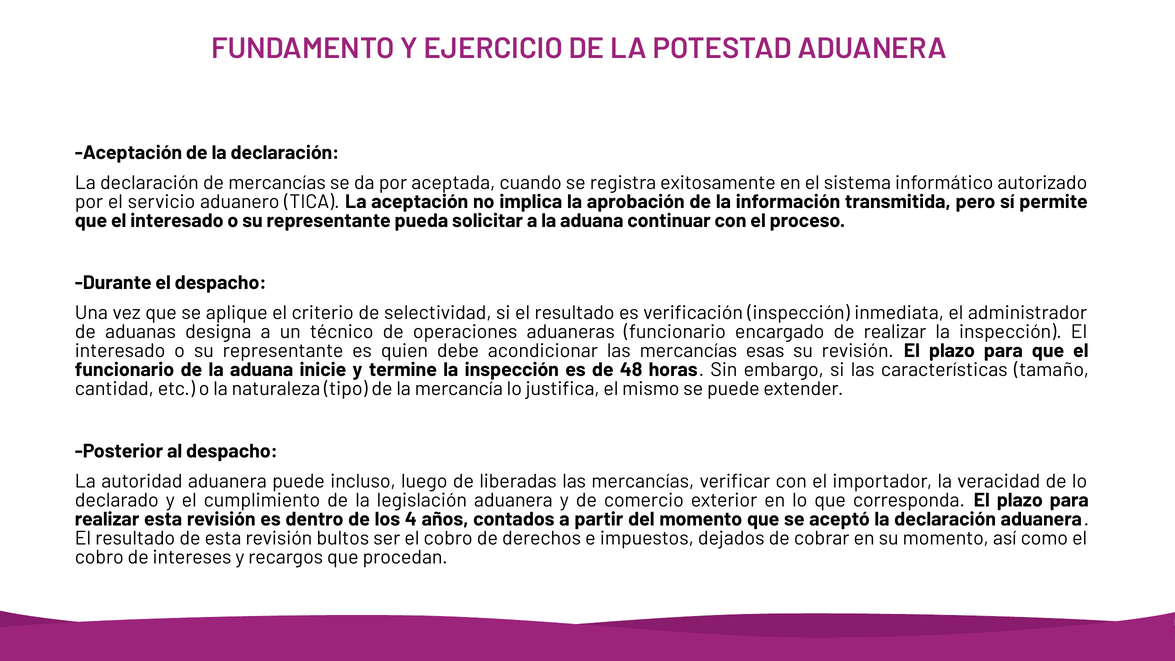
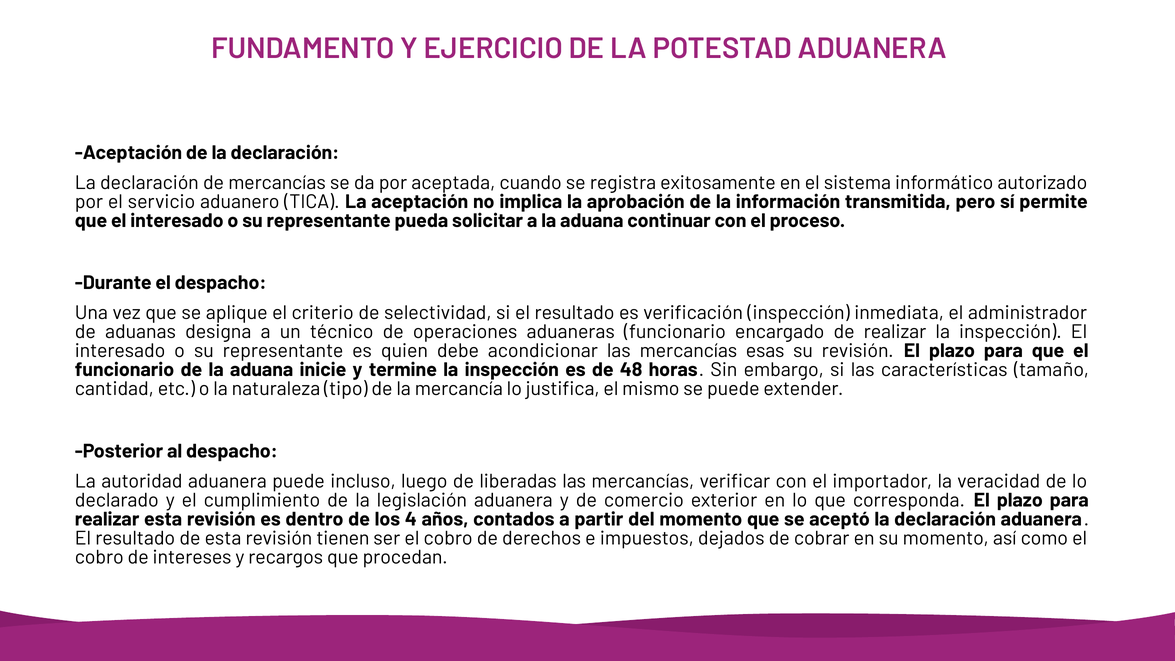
bultos: bultos -> tienen
